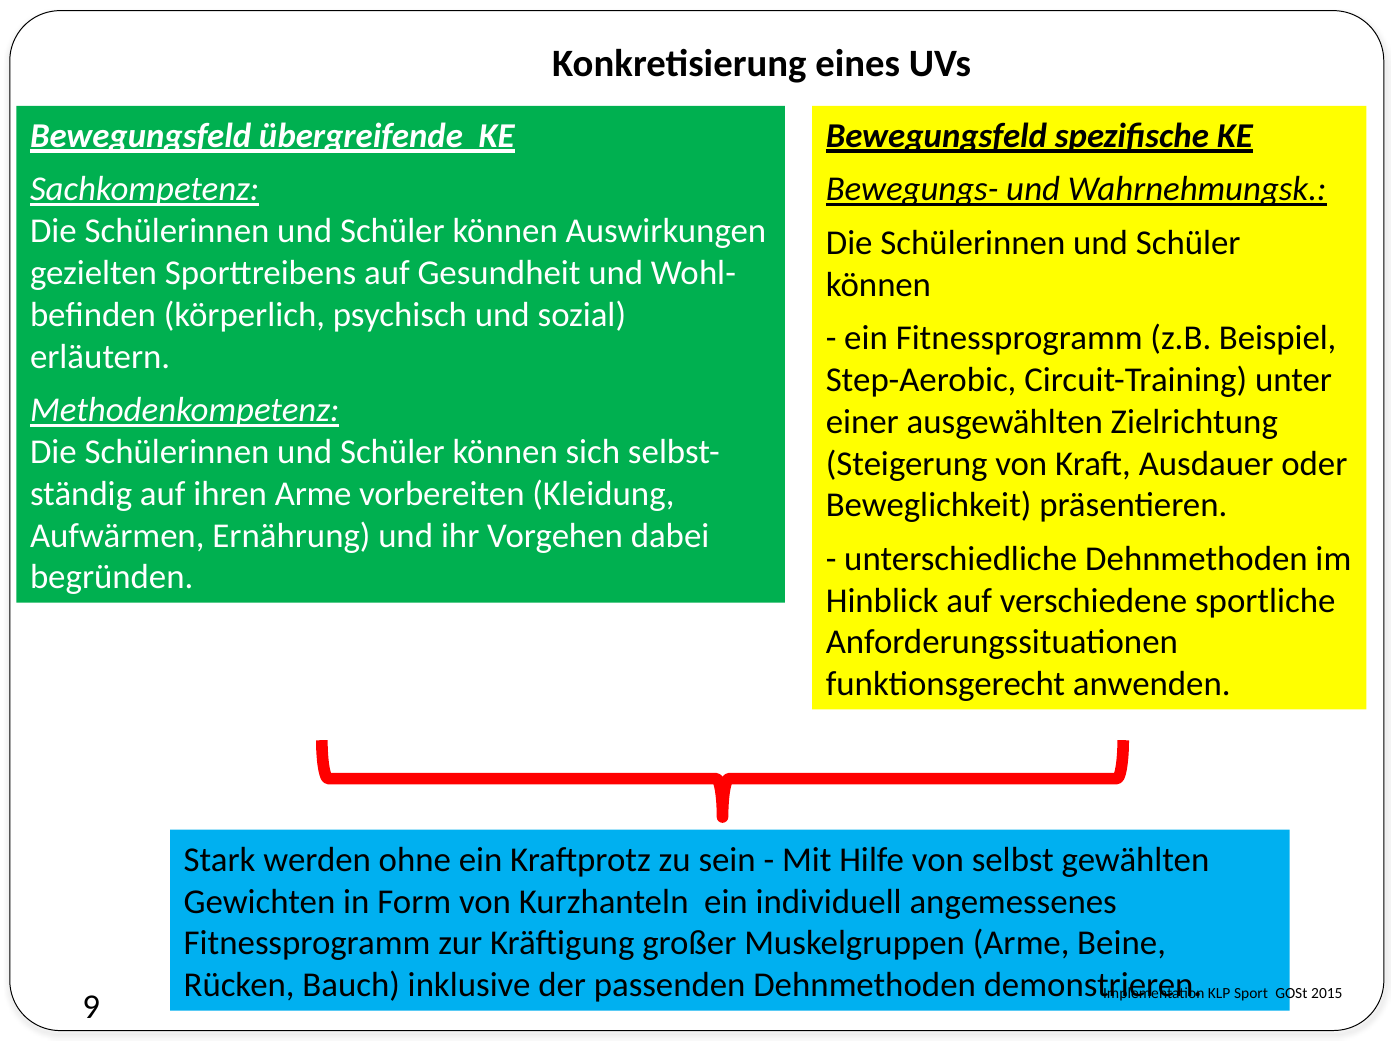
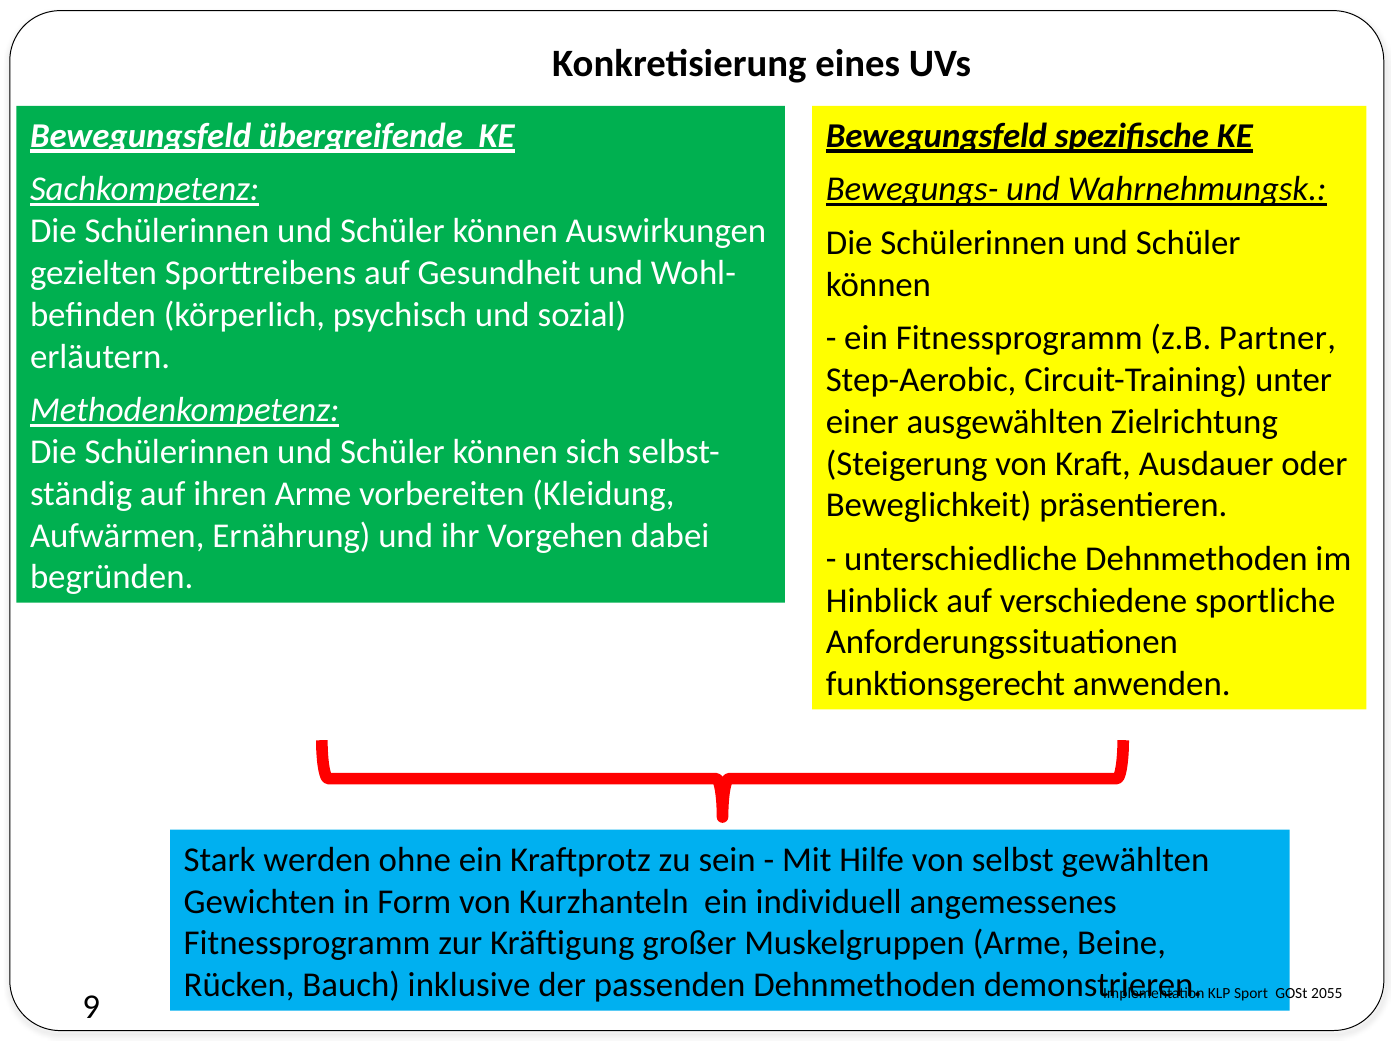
Beispiel: Beispiel -> Partner
2015: 2015 -> 2055
